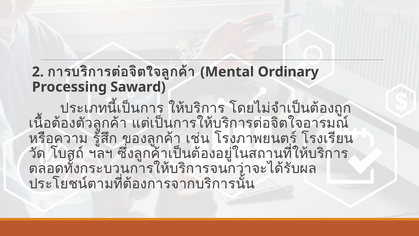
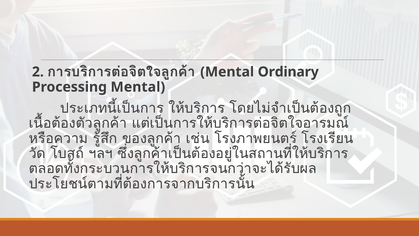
Processing Saward: Saward -> Mental
